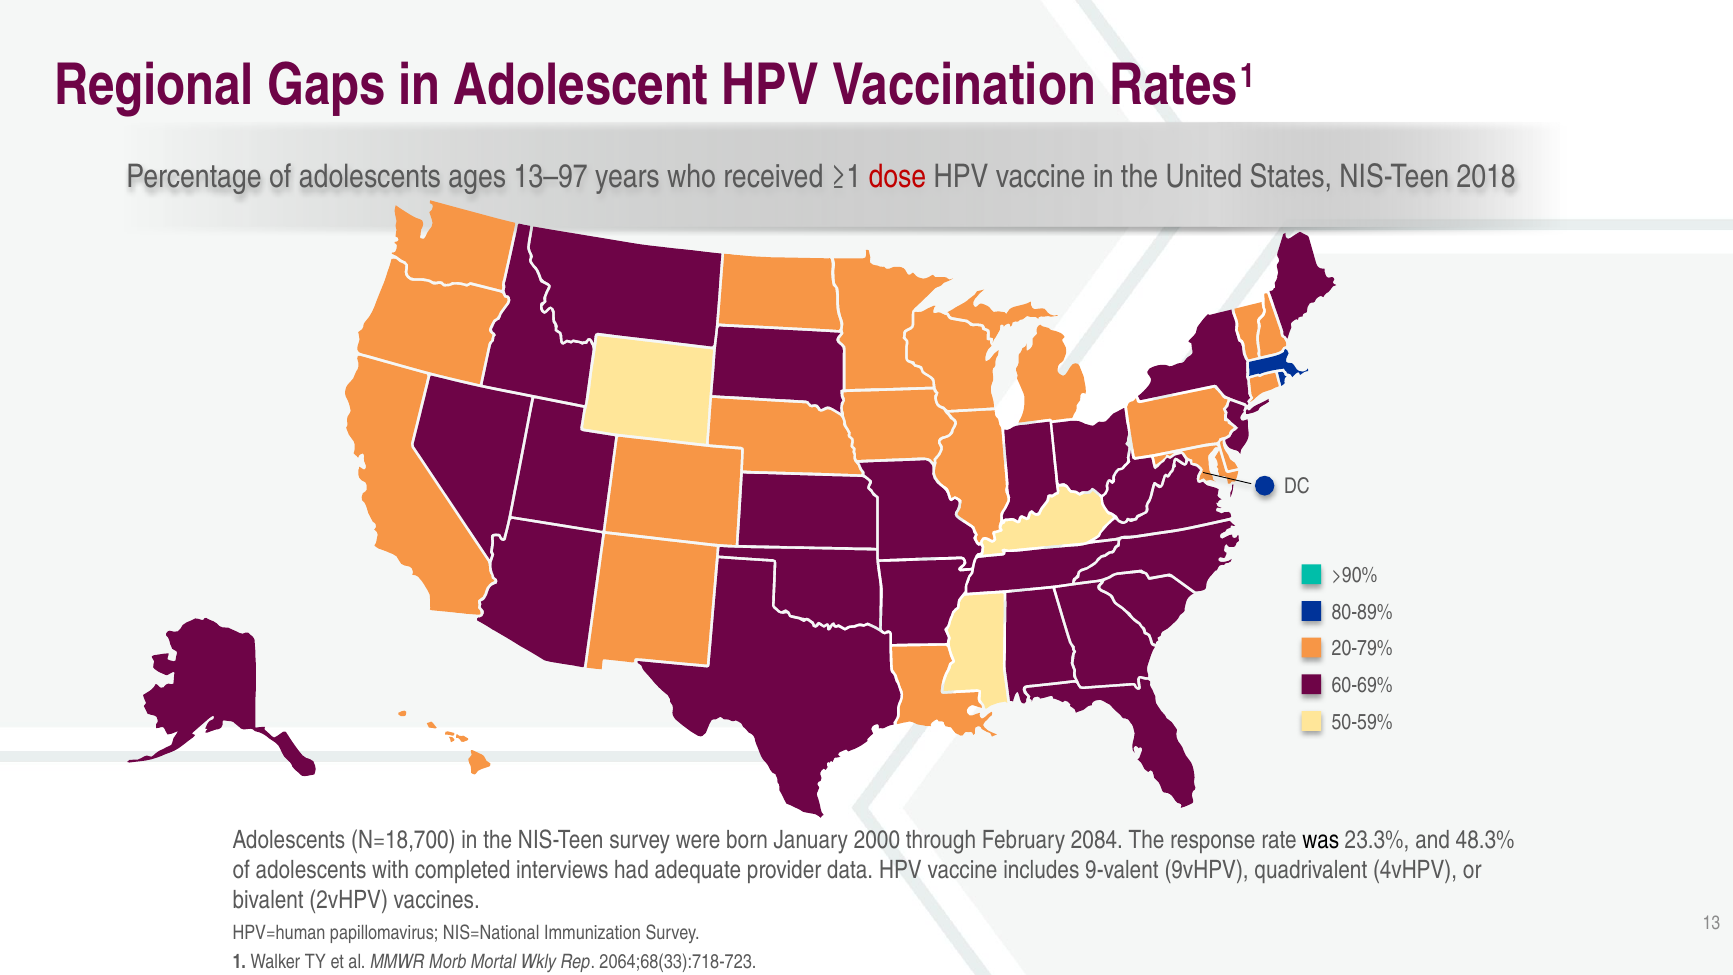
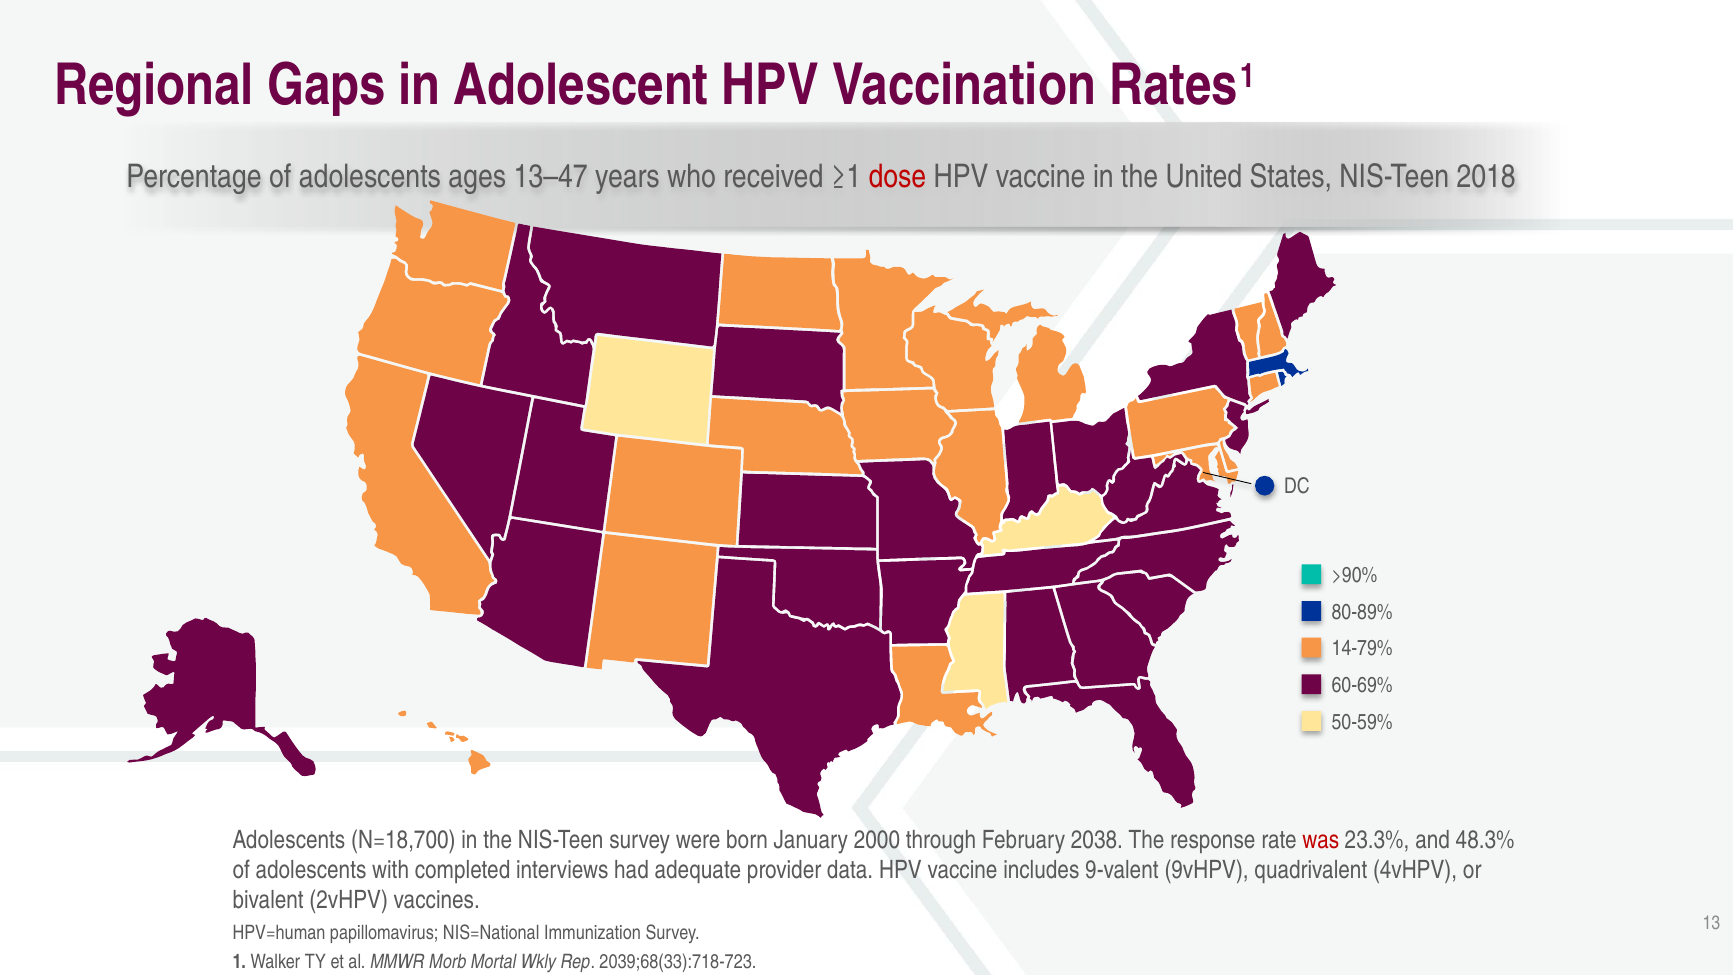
13–97: 13–97 -> 13–47
20-79%: 20-79% -> 14-79%
2084: 2084 -> 2038
was colour: black -> red
2064;68(33):718-723: 2064;68(33):718-723 -> 2039;68(33):718-723
